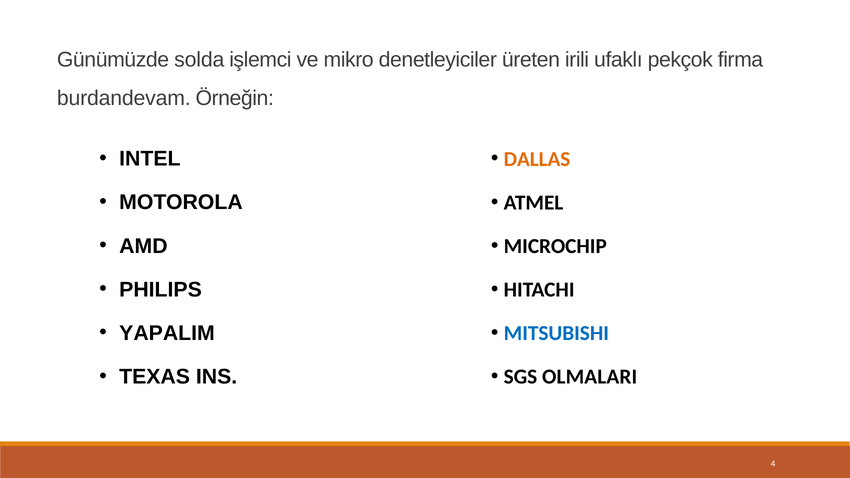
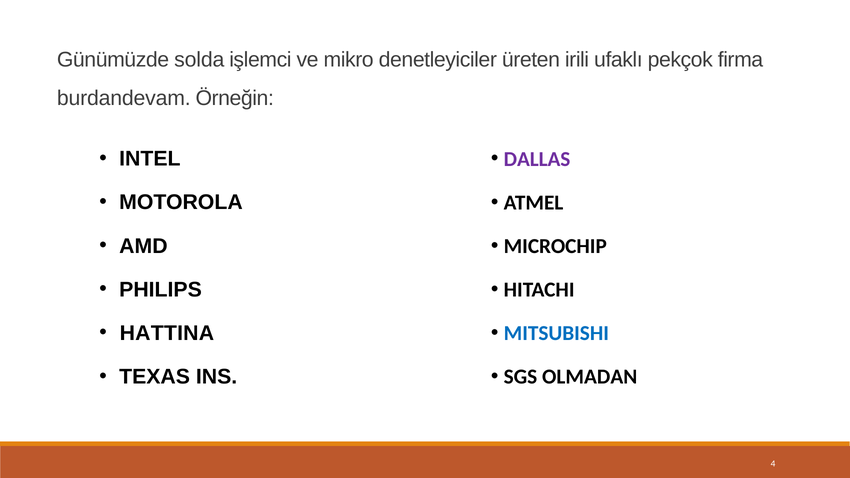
DALLAS colour: orange -> purple
YAPALIM: YAPALIM -> HATTINA
OLMALARI: OLMALARI -> OLMADAN
